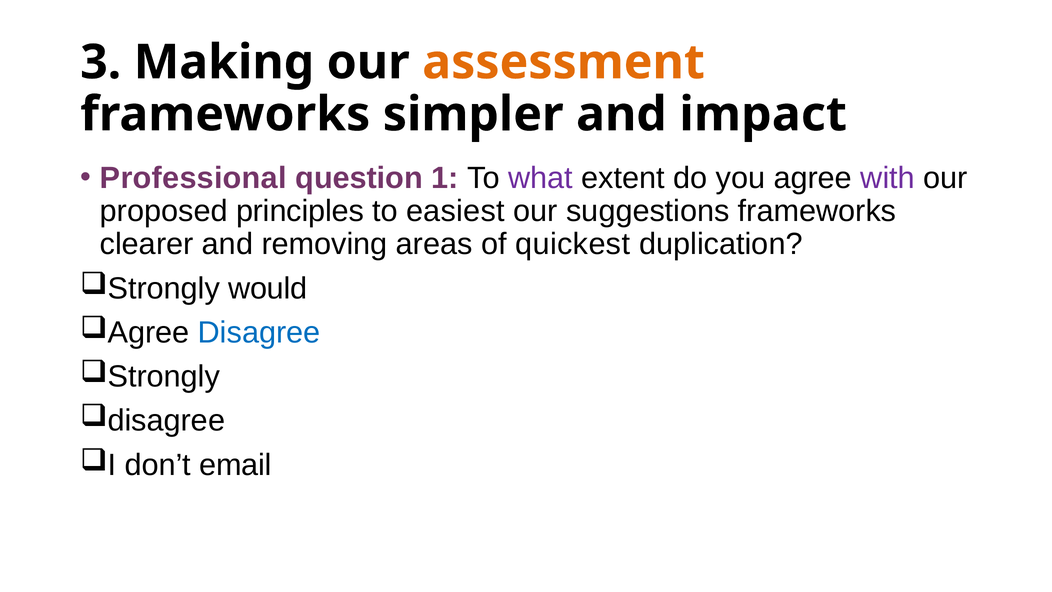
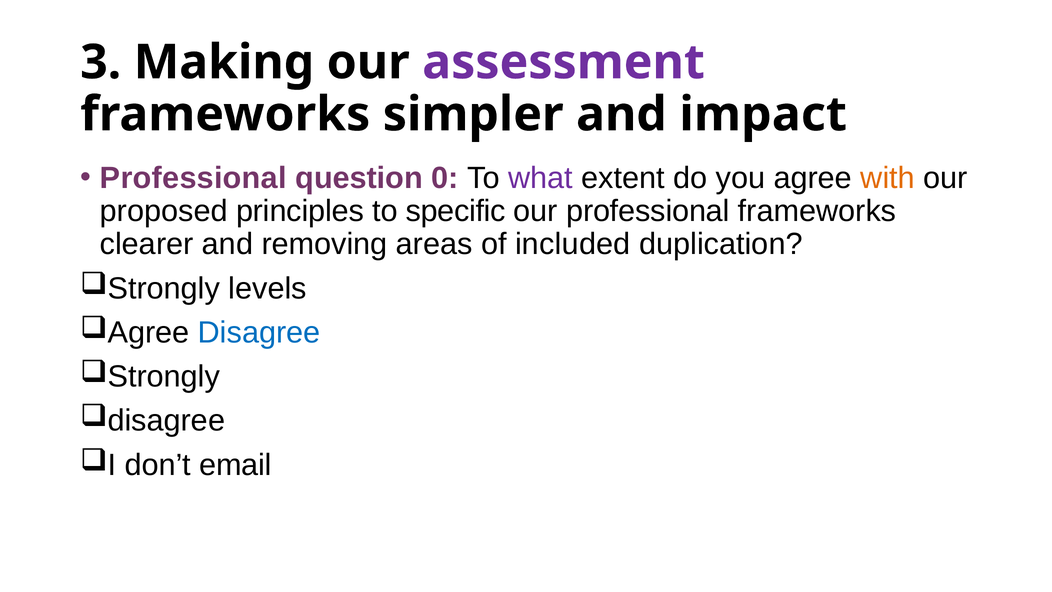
assessment colour: orange -> purple
1: 1 -> 0
with colour: purple -> orange
easiest: easiest -> specific
our suggestions: suggestions -> professional
quickest: quickest -> included
would: would -> levels
